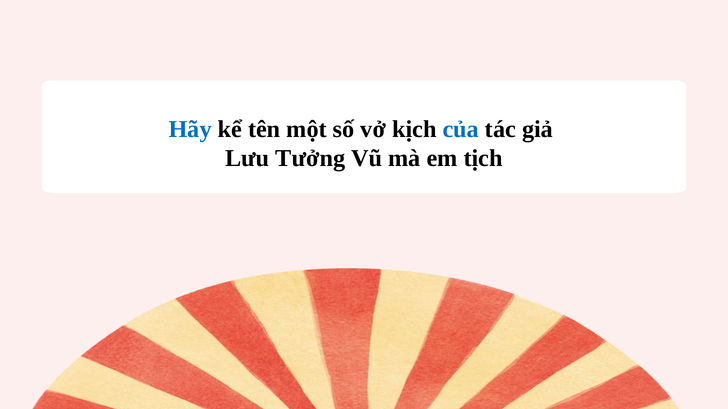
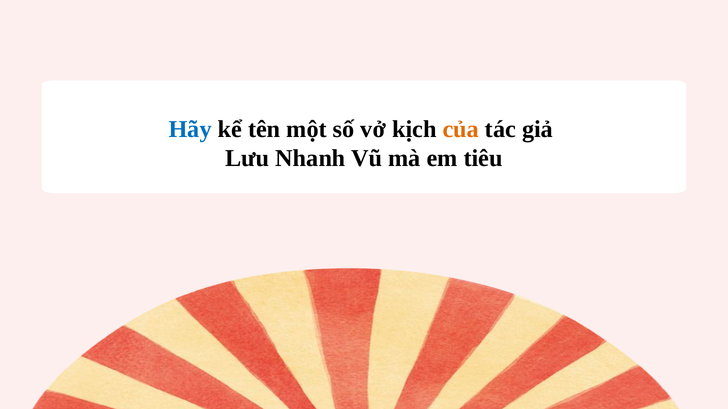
của colour: blue -> orange
Tưởng: Tưởng -> Nhanh
tịch: tịch -> tiêu
